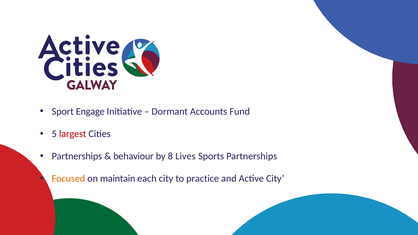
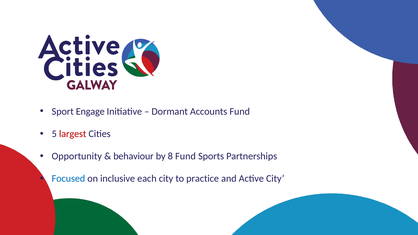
Partnerships at (77, 156): Partnerships -> Opportunity
8 Lives: Lives -> Fund
Focused colour: orange -> blue
maintain: maintain -> inclusive
